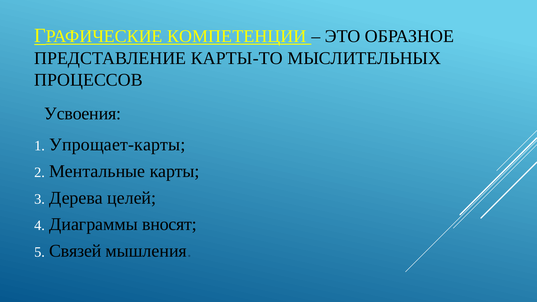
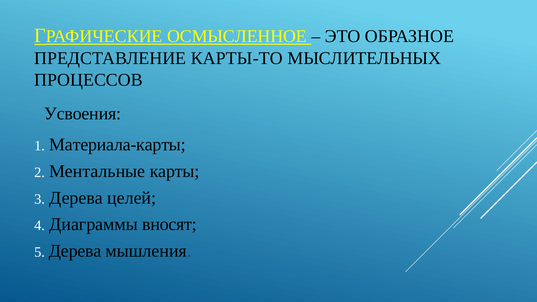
КОМПЕТЕНЦИИ: КОМПЕТЕНЦИИ -> ОСМЫСЛЕННОЕ
Упрощает-карты: Упрощает-карты -> Материала-карты
Связей at (75, 251): Связей -> Дерева
